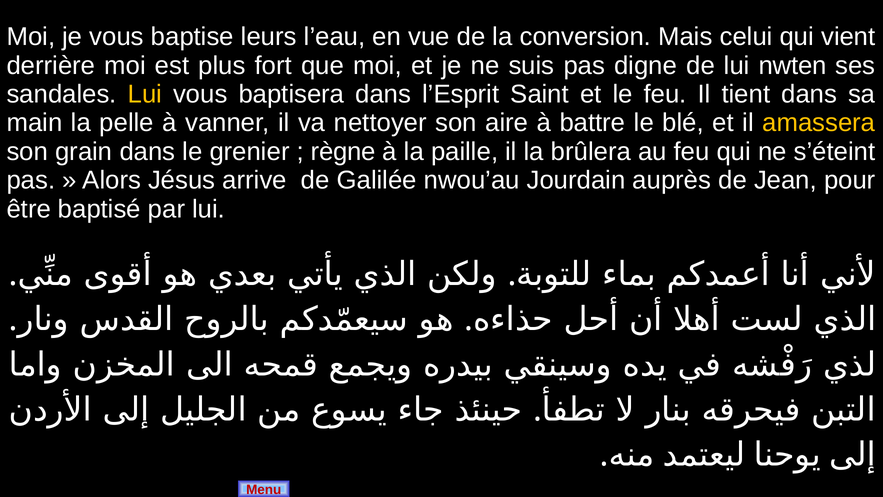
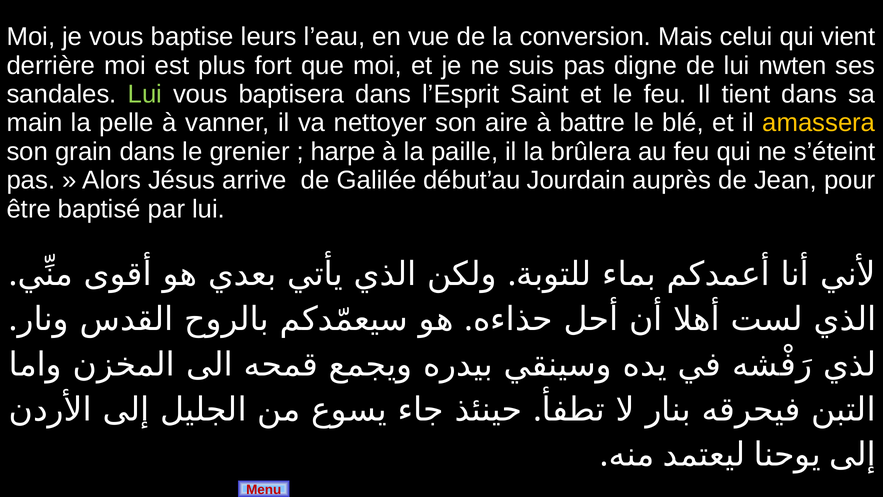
Lui at (145, 94) colour: yellow -> light green
règne: règne -> harpe
nwou’au: nwou’au -> début’au
